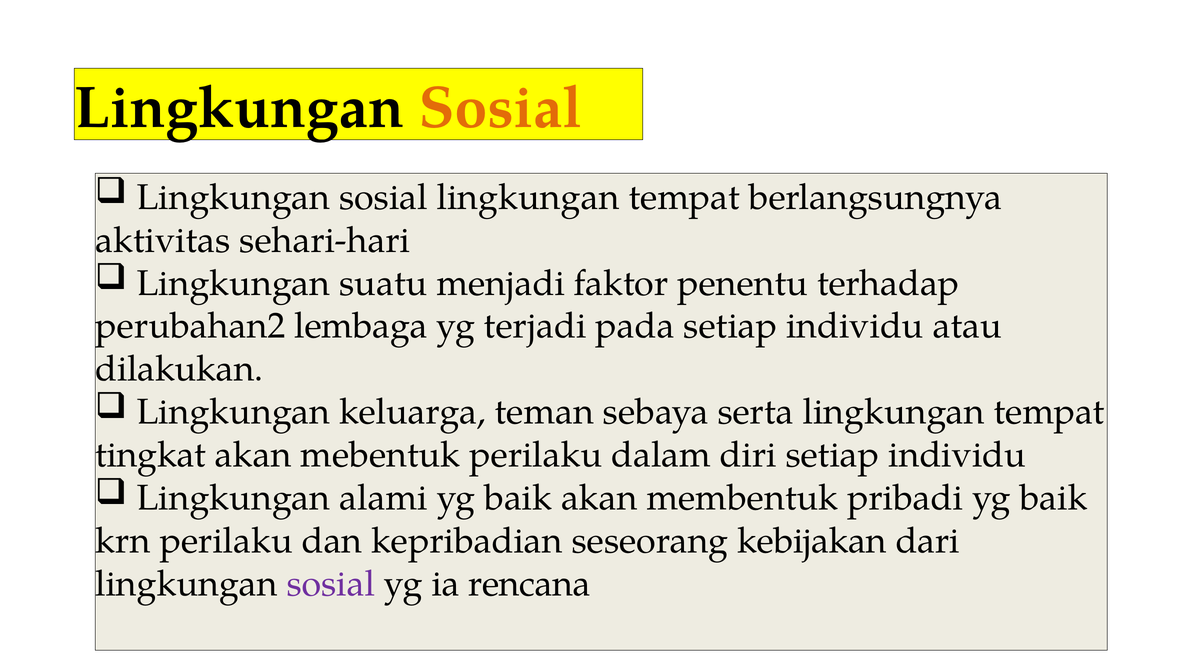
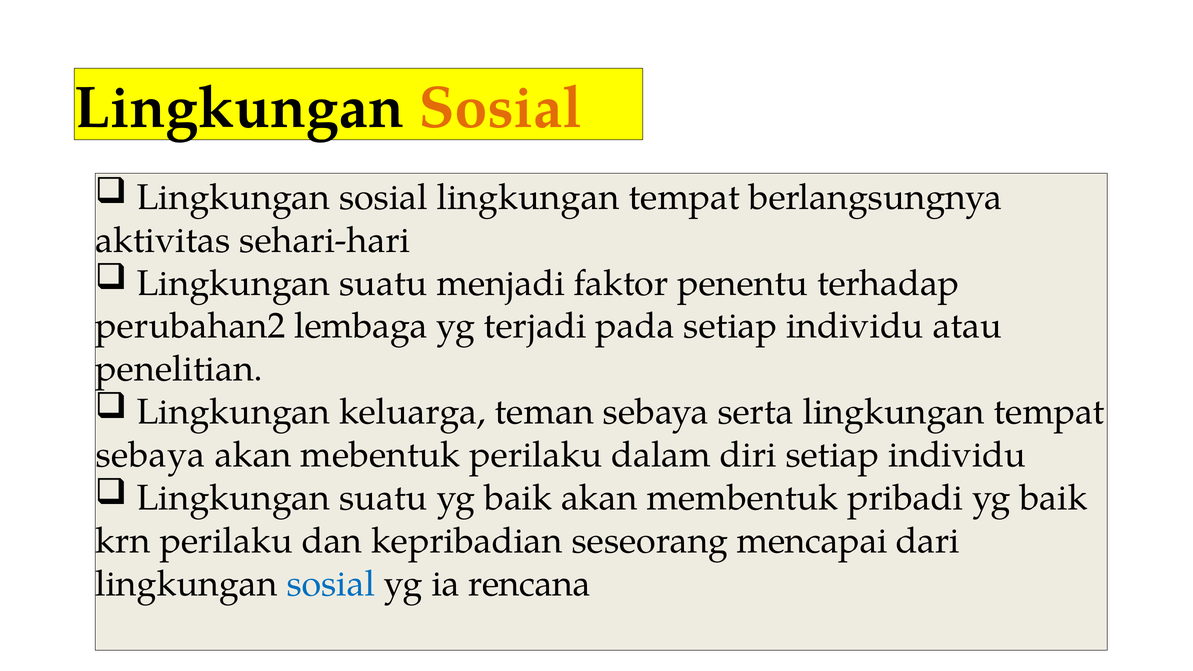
dilakukan: dilakukan -> penelitian
tingkat at (151, 455): tingkat -> sebaya
alami at (383, 498): alami -> suatu
kebijakan: kebijakan -> mencapai
sosial at (331, 584) colour: purple -> blue
